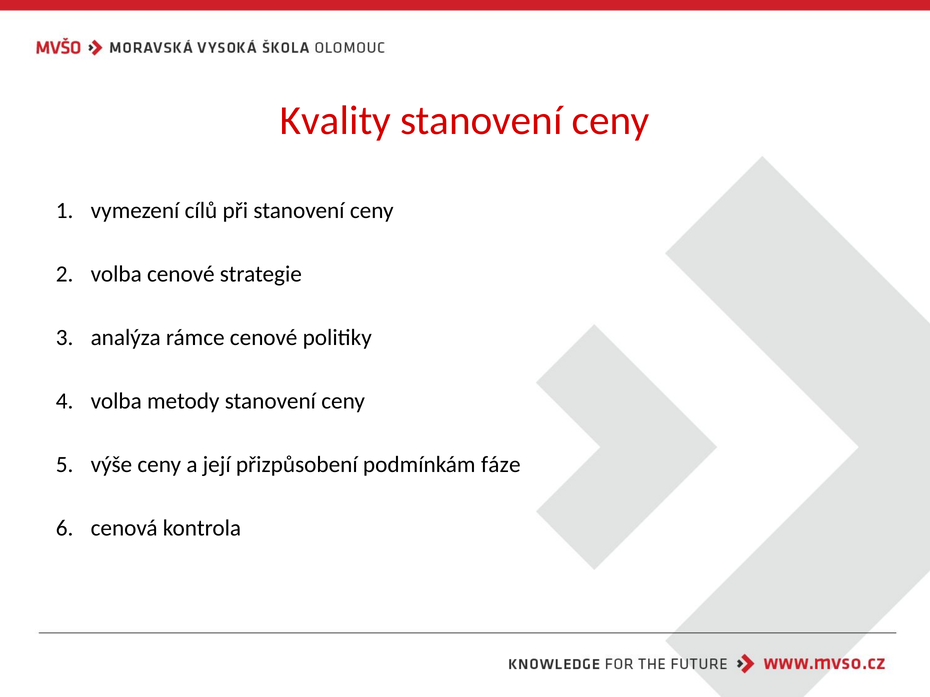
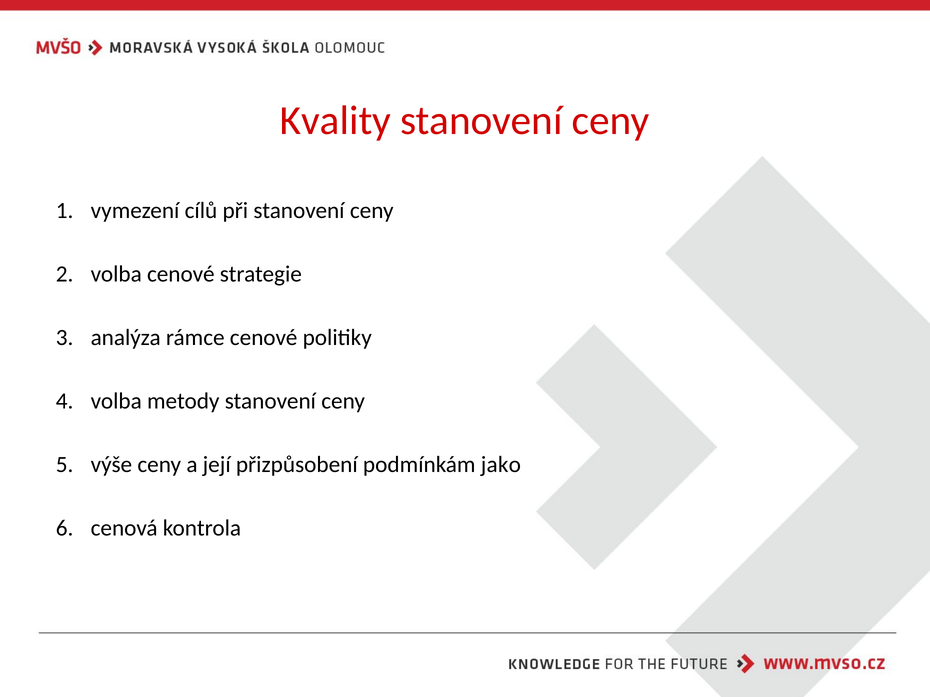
fáze: fáze -> jako
